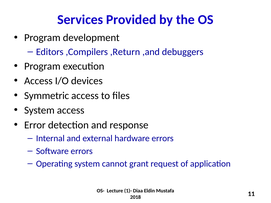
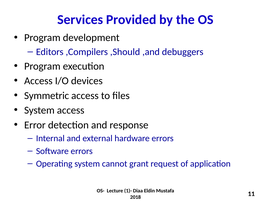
,Return: ,Return -> ,Should
